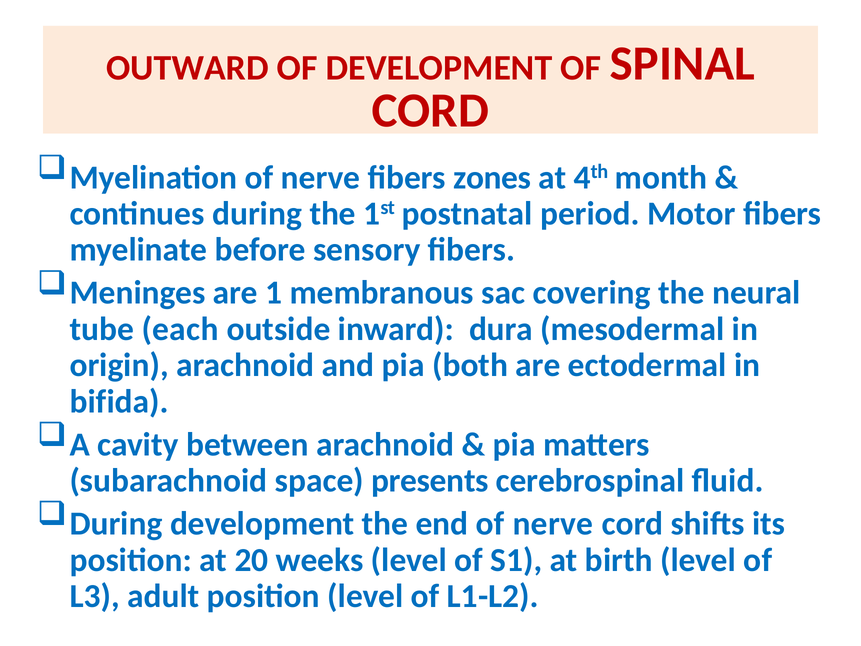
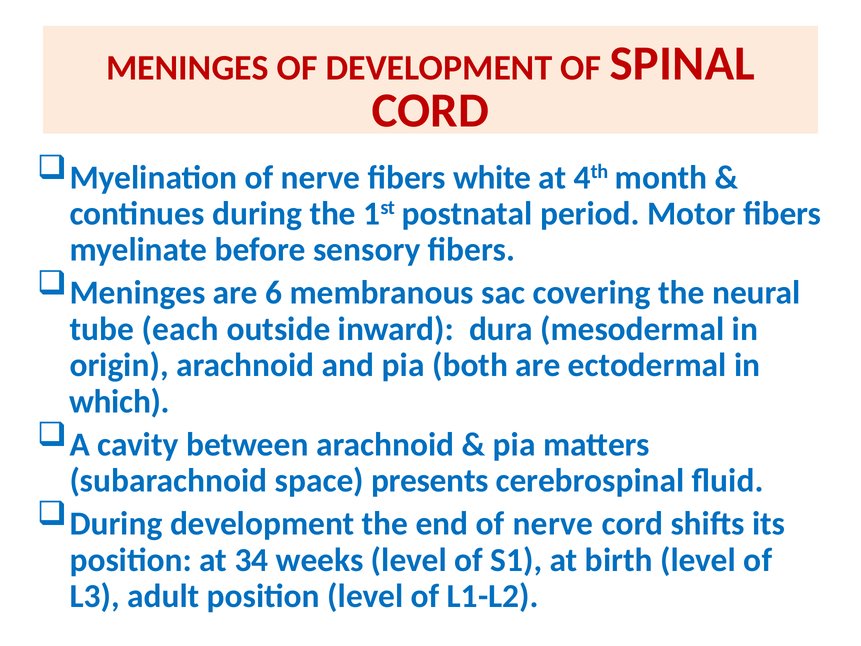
OUTWARD at (187, 68): OUTWARD -> MENINGES
zones: zones -> white
1: 1 -> 6
bifida: bifida -> which
20: 20 -> 34
